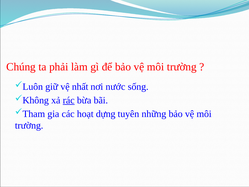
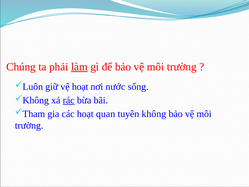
làm underline: none -> present
vệ nhất: nhất -> hoạt
dựng: dựng -> quan
những: những -> không
